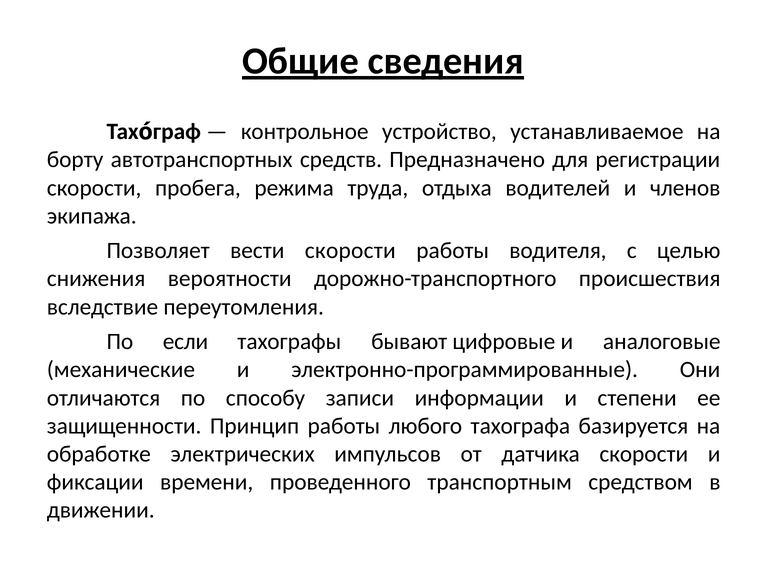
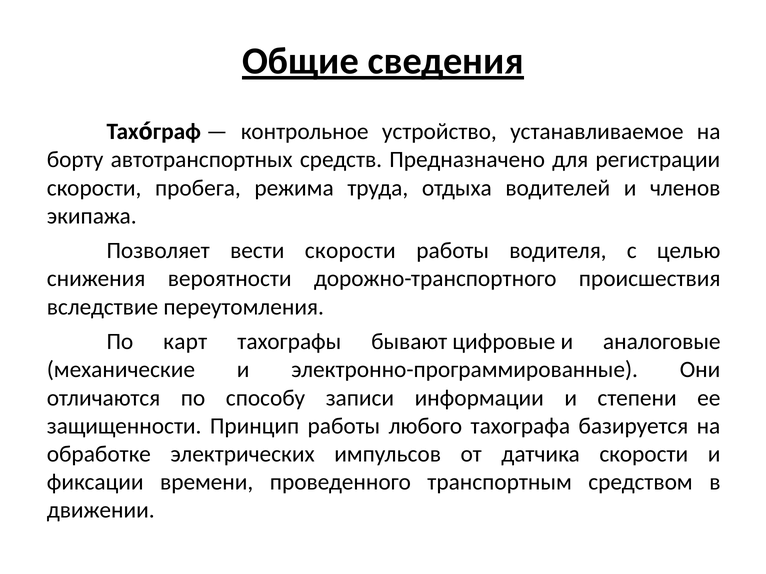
если: если -> карт
